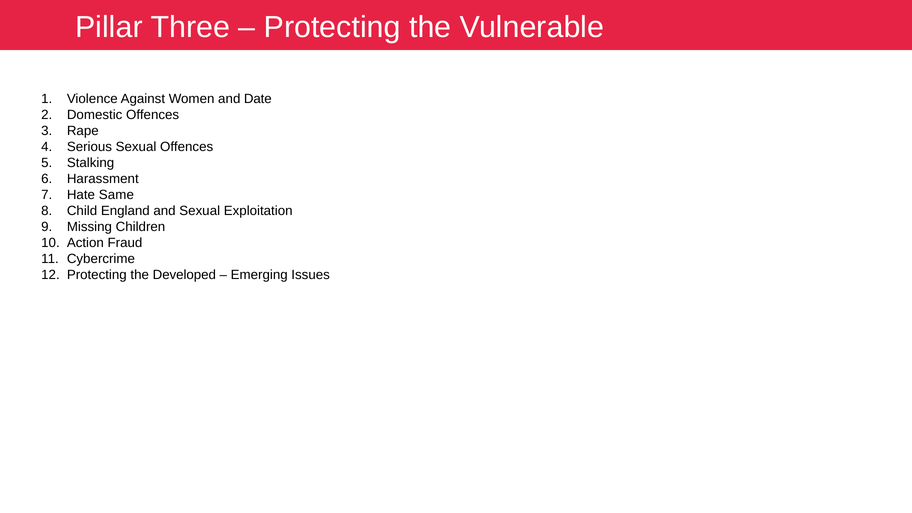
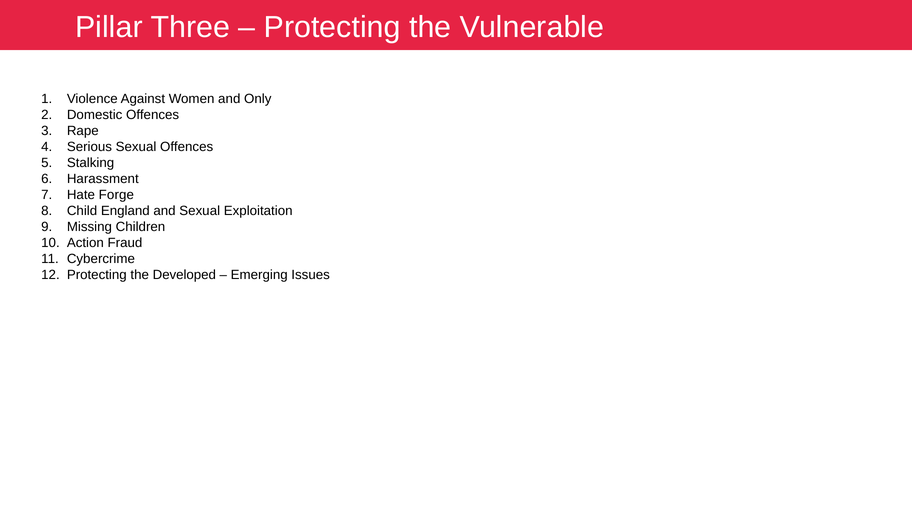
Date: Date -> Only
Same: Same -> Forge
